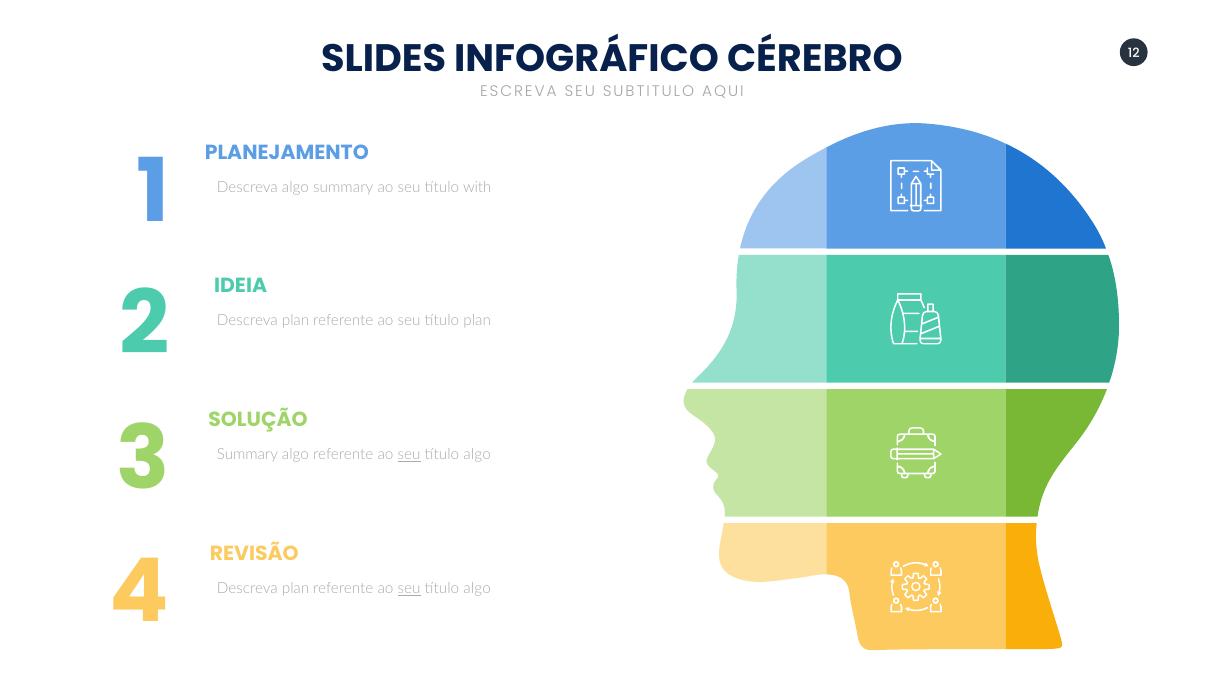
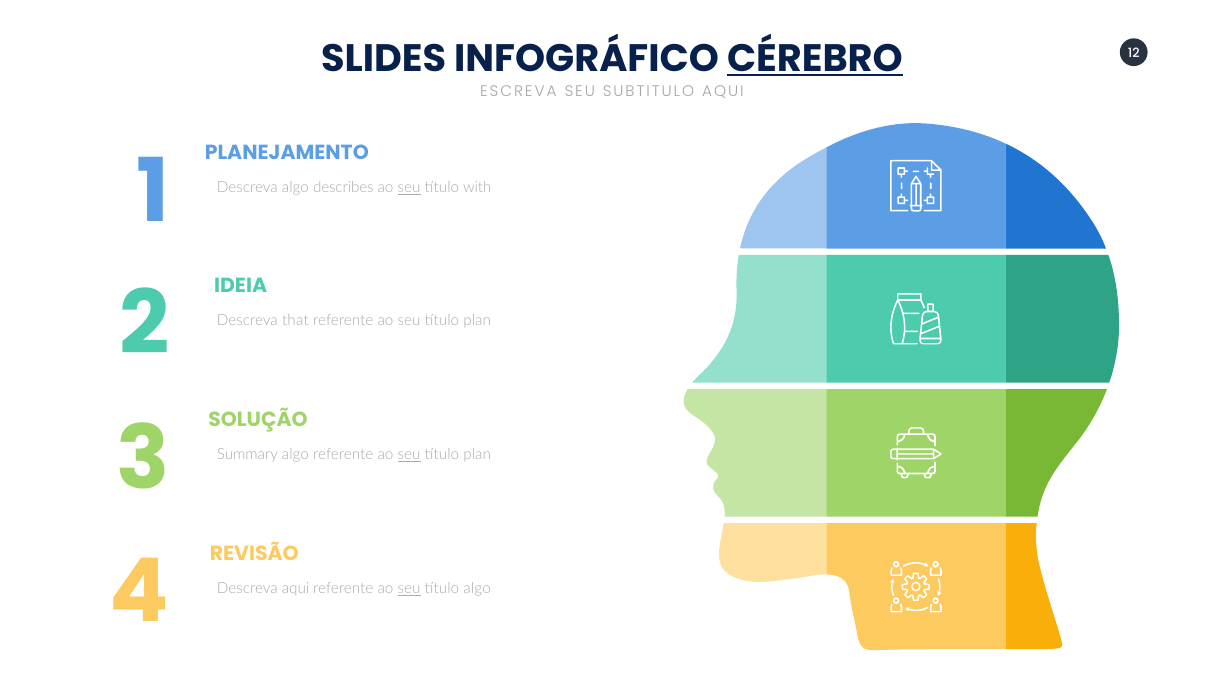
CÉREBRO underline: none -> present
algo summary: summary -> describes
seu at (409, 187) underline: none -> present
plan at (296, 320): plan -> that
algo at (477, 454): algo -> plan
plan at (296, 588): plan -> aqui
